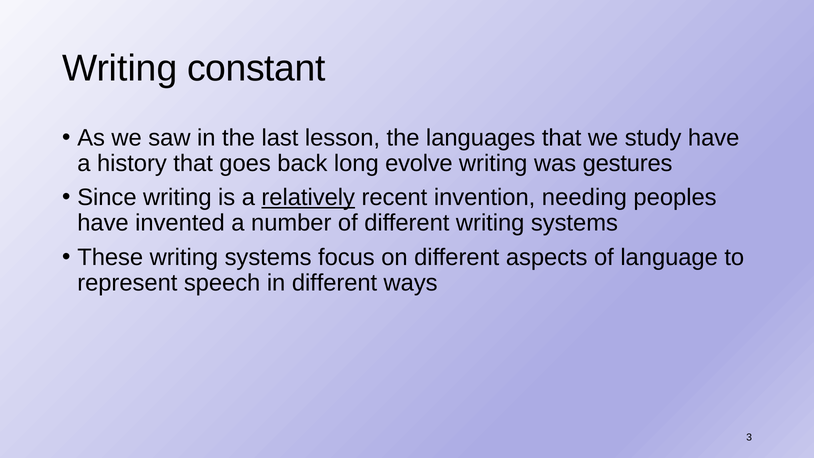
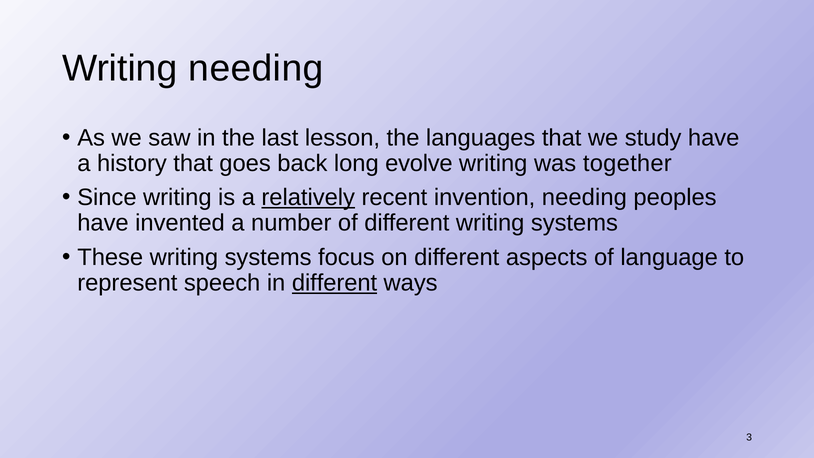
Writing constant: constant -> needing
gestures: gestures -> together
different at (335, 283) underline: none -> present
